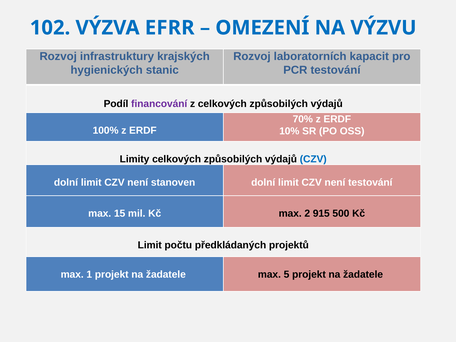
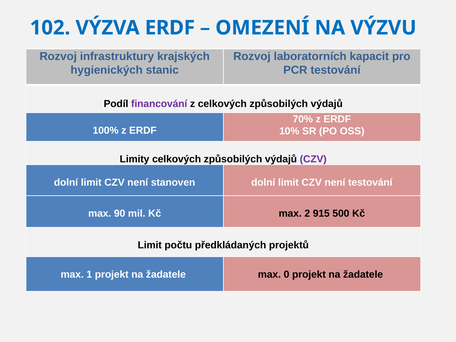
VÝZVA EFRR: EFRR -> ERDF
CZV at (313, 159) colour: blue -> purple
15: 15 -> 90
5: 5 -> 0
